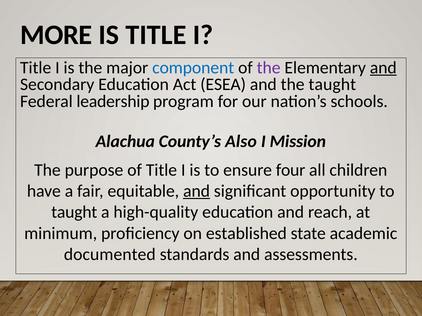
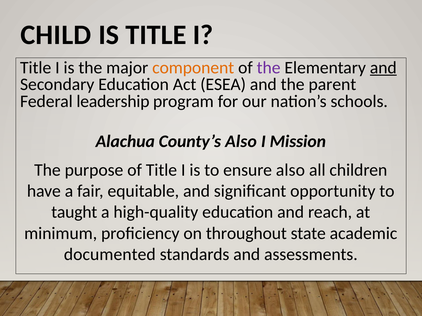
MORE: MORE -> CHILD
component colour: blue -> orange
the taught: taught -> parent
ensure four: four -> also
and at (197, 191) underline: present -> none
established: established -> throughout
